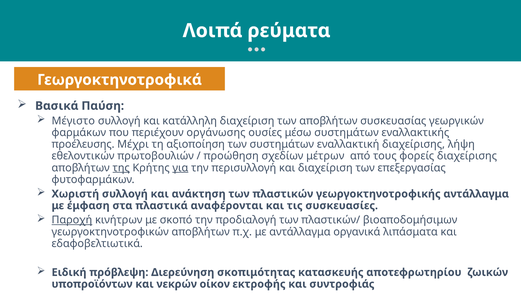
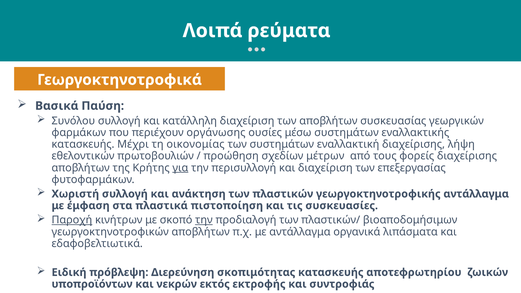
Μέγιστο: Μέγιστο -> Συνόλου
προέλευσης at (83, 144): προέλευσης -> κατασκευής
αξιοποίηση: αξιοποίηση -> οικονομίας
της underline: present -> none
αναφέρονται: αναφέρονται -> πιστοποίηση
την at (204, 220) underline: none -> present
οίκον: οίκον -> εκτός
